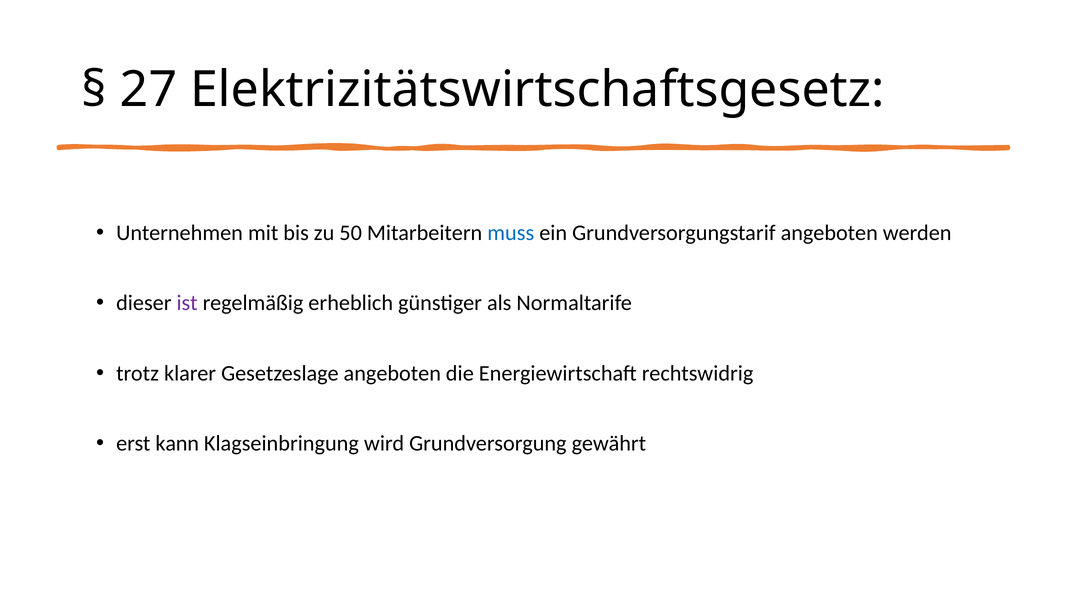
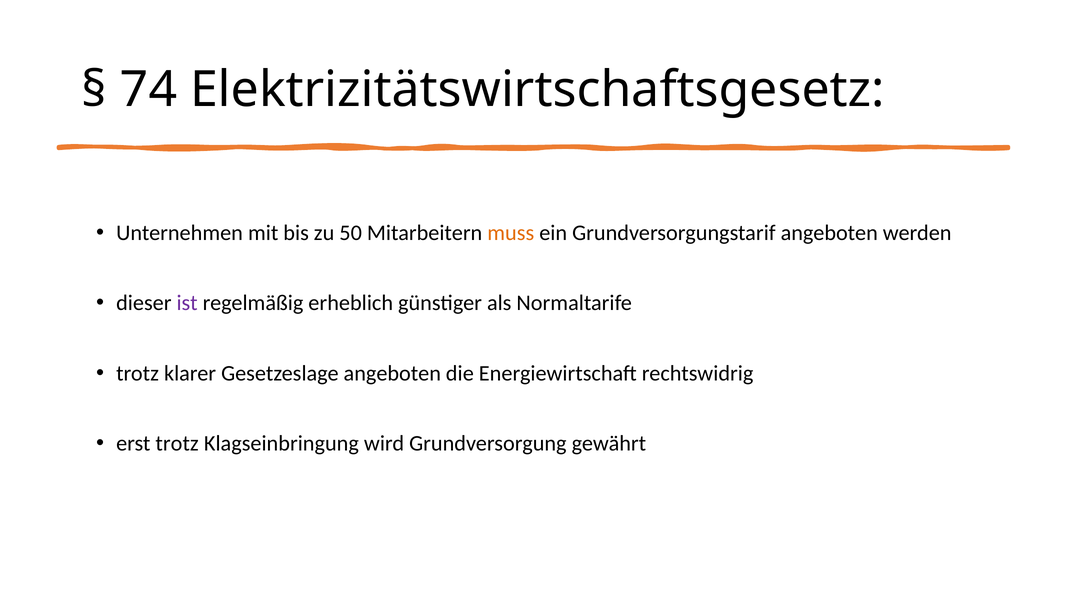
27: 27 -> 74
muss colour: blue -> orange
erst kann: kann -> trotz
